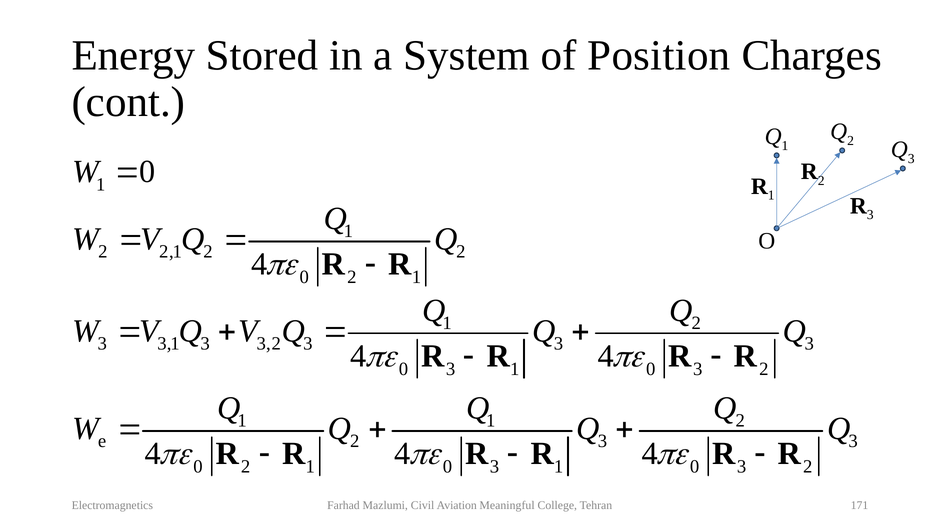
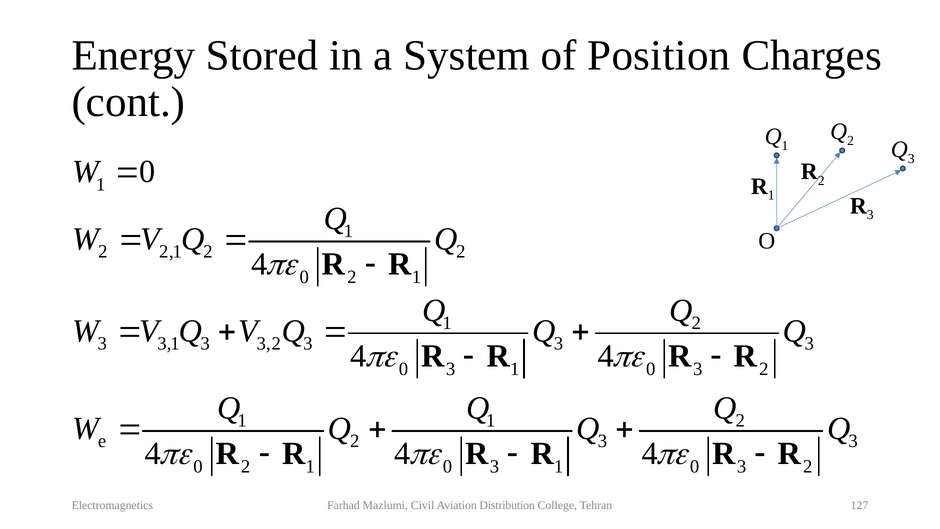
Meaningful: Meaningful -> Distribution
171: 171 -> 127
